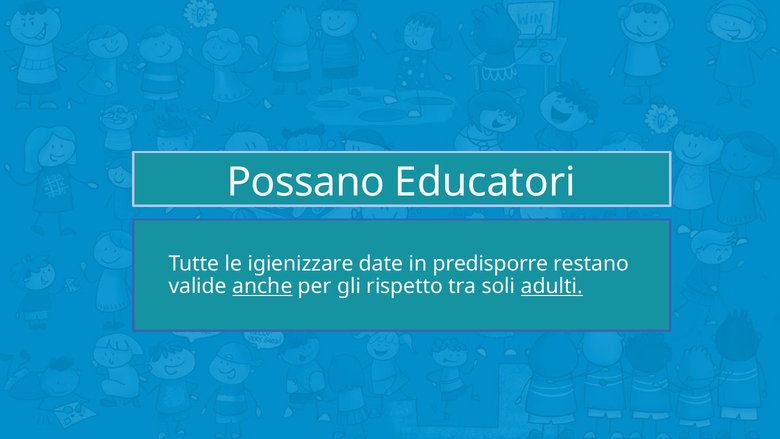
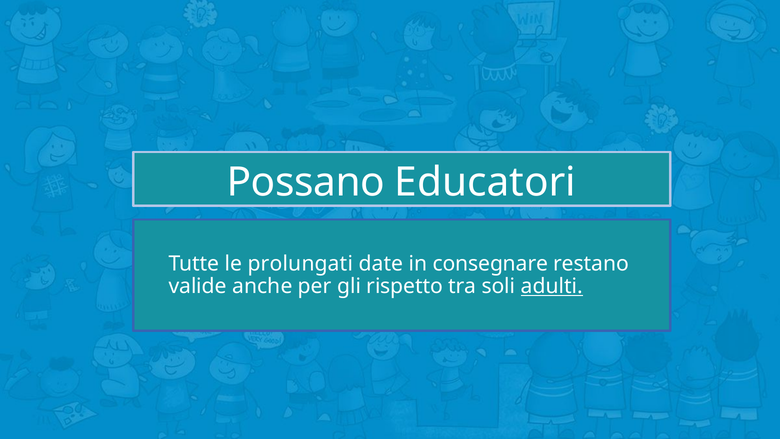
igienizzare: igienizzare -> prolungati
predisporre: predisporre -> consegnare
anche underline: present -> none
